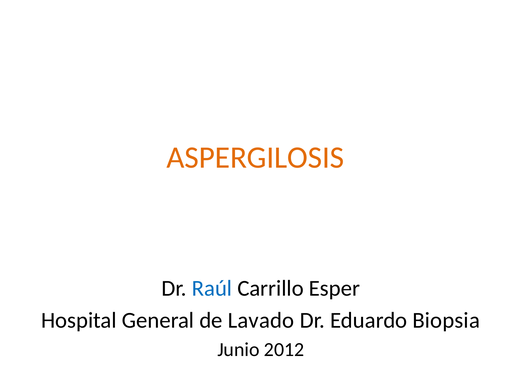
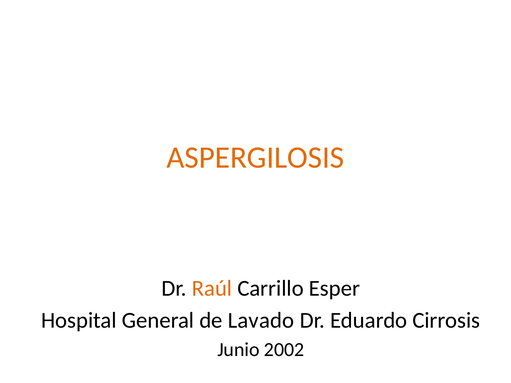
Raúl colour: blue -> orange
Biopsia: Biopsia -> Cirrosis
2012: 2012 -> 2002
